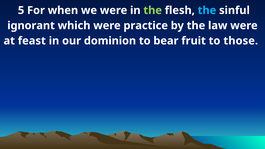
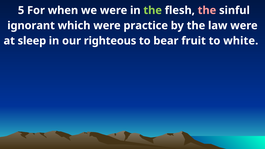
the at (207, 10) colour: light blue -> pink
feast: feast -> sleep
dominion: dominion -> righteous
those: those -> white
